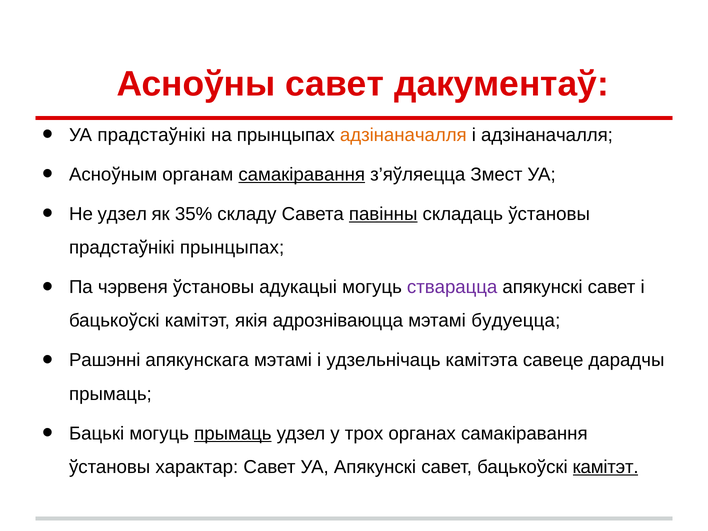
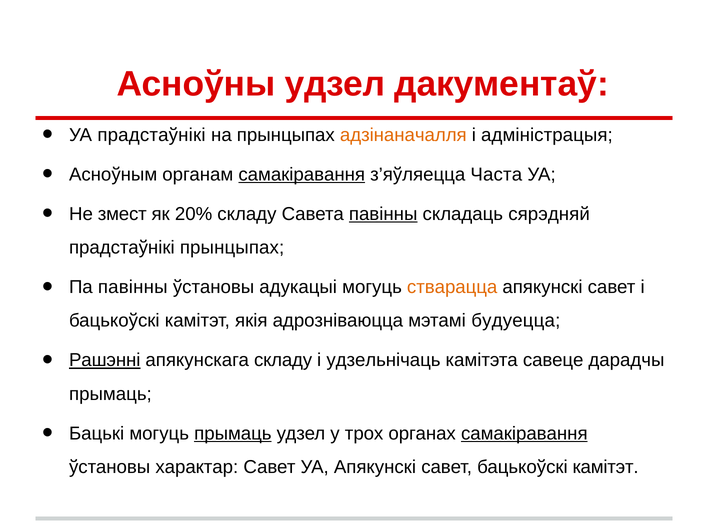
Асноўны савет: савет -> удзел
і адзінаначалля: адзінаначалля -> адміністрацыя
Змест: Змест -> Часта
Не удзел: удзел -> змест
35%: 35% -> 20%
складаць ўстановы: ўстановы -> сярэдняй
Па чэрвеня: чэрвеня -> павінны
стварацца colour: purple -> orange
Рашэнні underline: none -> present
апякунскага мэтамі: мэтамі -> складу
самакіравання at (524, 433) underline: none -> present
камітэт at (606, 467) underline: present -> none
